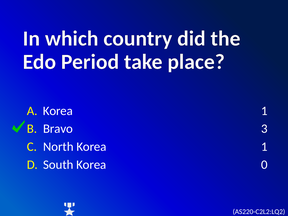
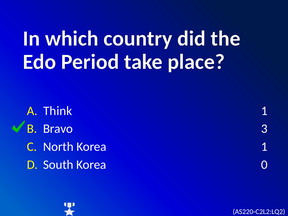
Korea at (58, 111): Korea -> Think
